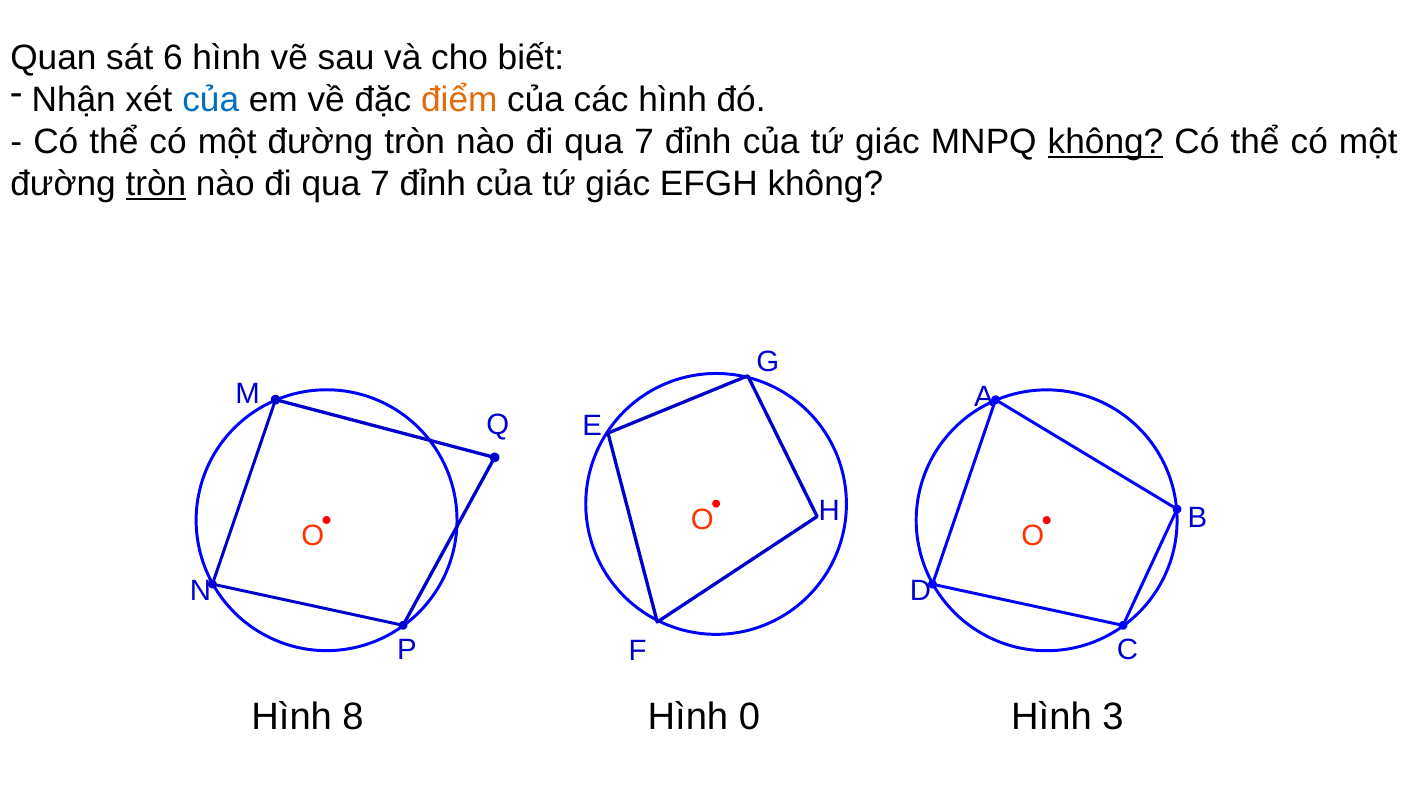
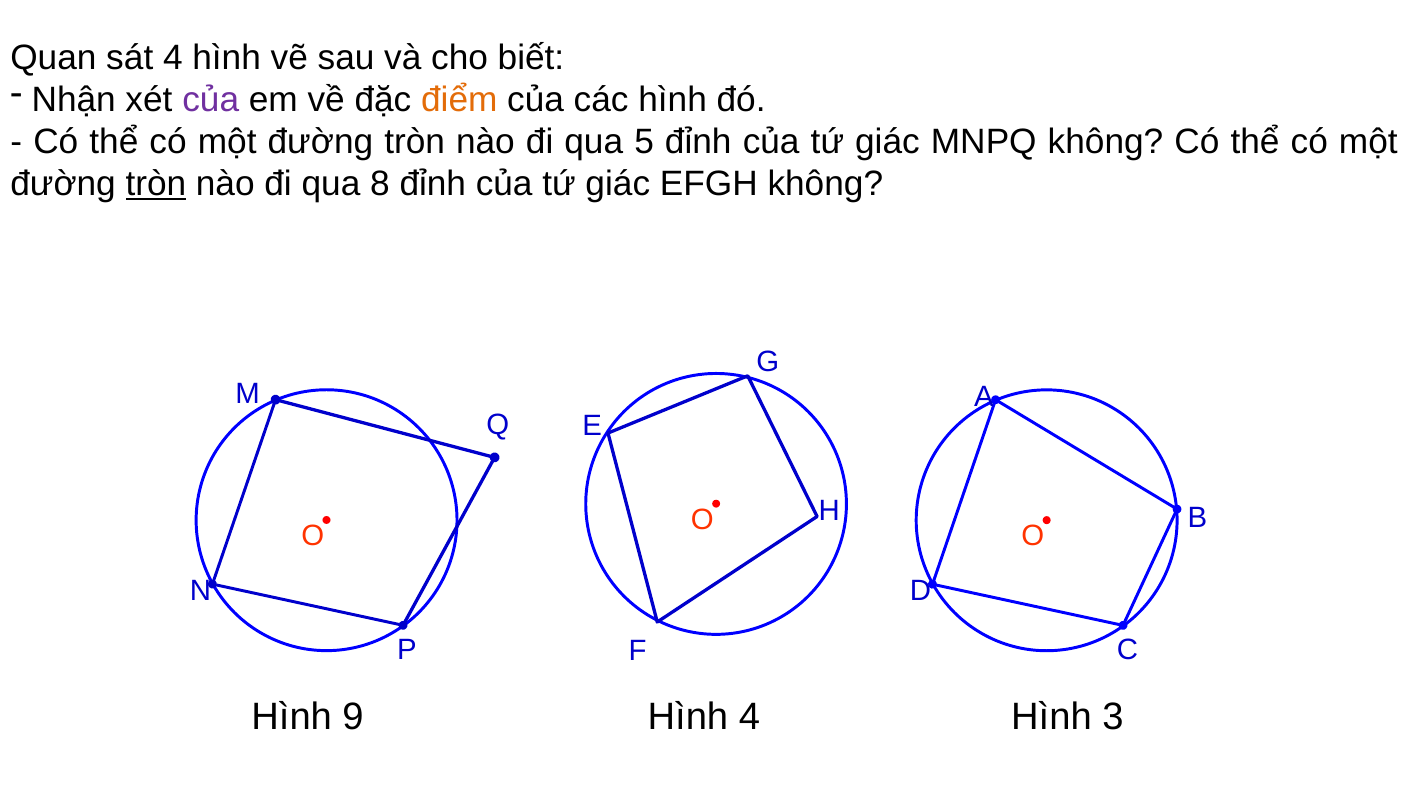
sát 6: 6 -> 4
của at (211, 100) colour: blue -> purple
7 at (644, 142): 7 -> 5
không at (1105, 142) underline: present -> none
7 at (380, 184): 7 -> 8
8: 8 -> 9
Hình 0: 0 -> 4
